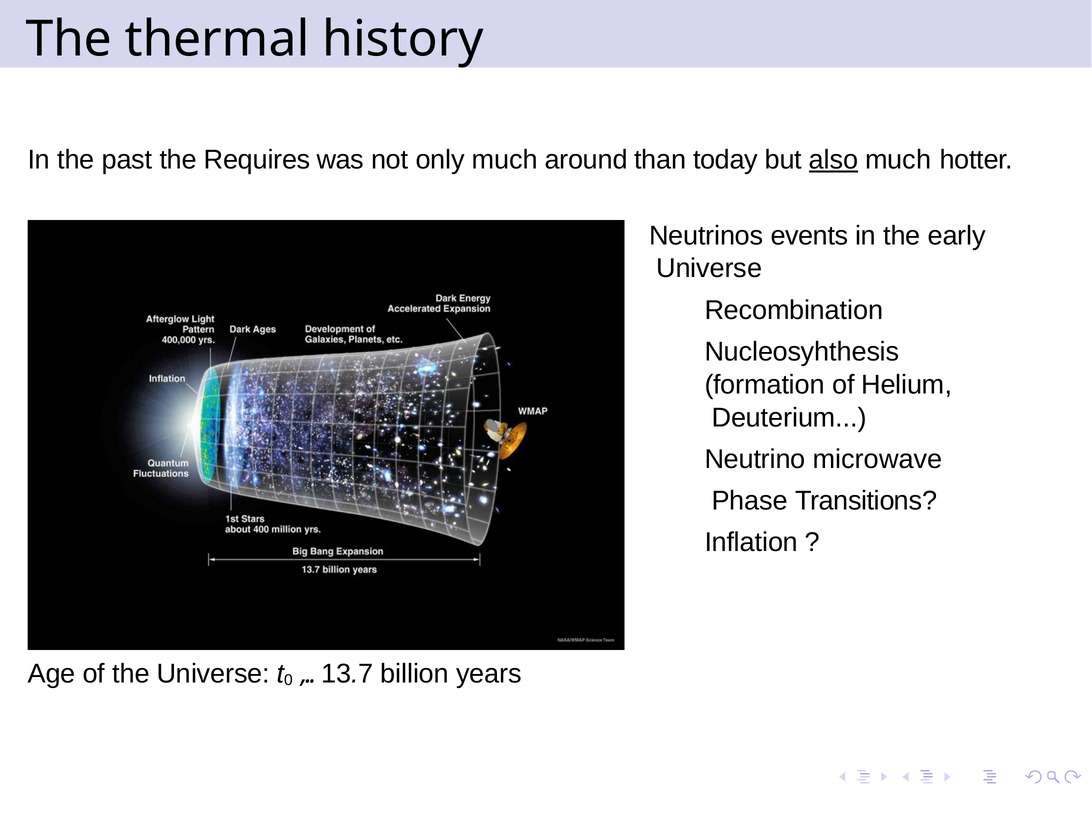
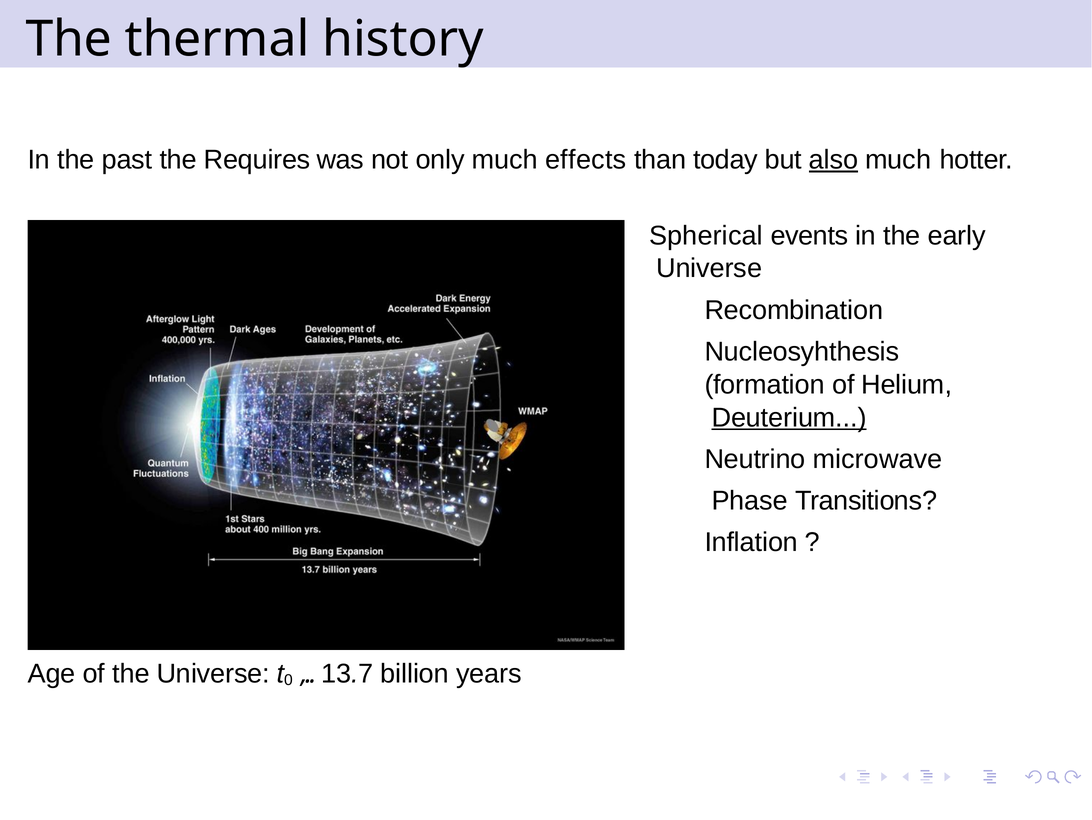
around: around -> effects
Neutrinos: Neutrinos -> Spherical
Deuterium underline: none -> present
